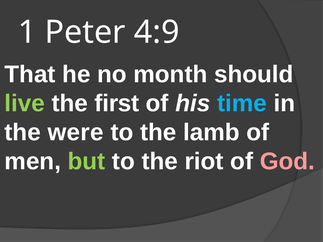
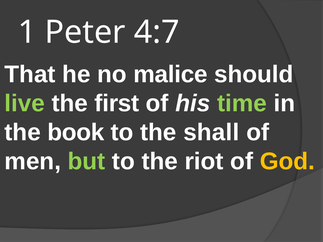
4:9: 4:9 -> 4:7
month: month -> malice
time colour: light blue -> light green
were: were -> book
lamb: lamb -> shall
God colour: pink -> yellow
